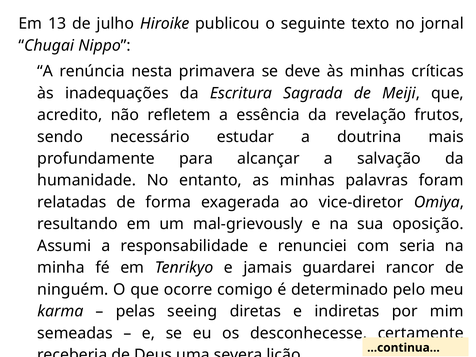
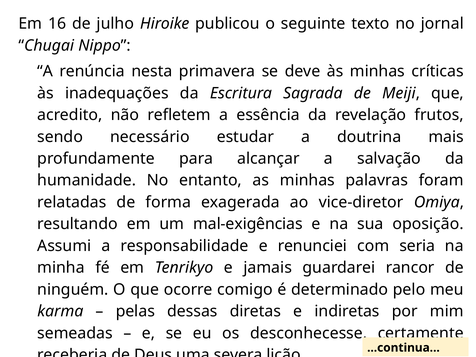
13: 13 -> 16
mal-grievously: mal-grievously -> mal-exigências
seeing: seeing -> dessas
